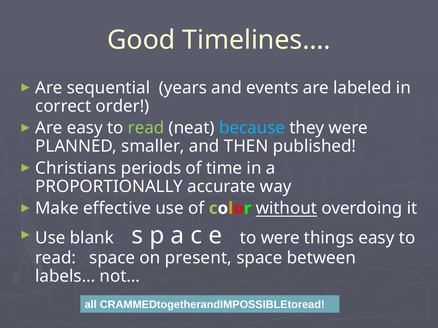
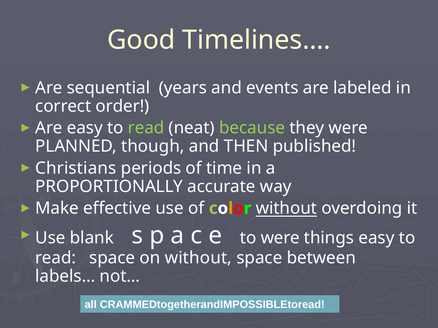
because colour: light blue -> light green
smaller: smaller -> though
on present: present -> without
